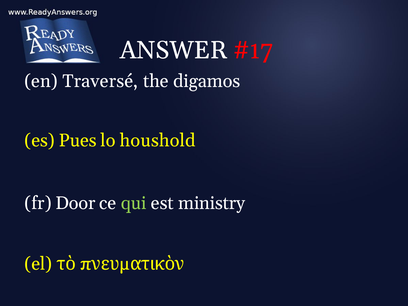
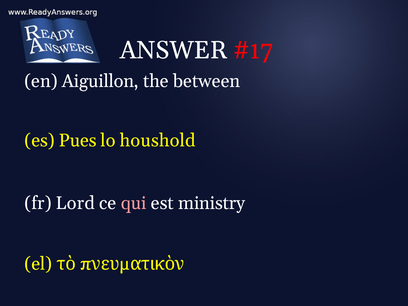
Traversé: Traversé -> Aiguillon
digamos: digamos -> between
Door: Door -> Lord
qui colour: light green -> pink
